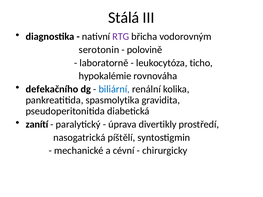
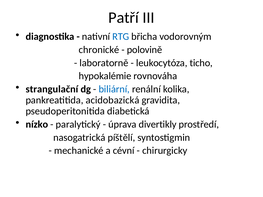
Stálá: Stálá -> Patří
RTG colour: purple -> blue
serotonin: serotonin -> chronické
defekačního: defekačního -> strangulační
spasmolytika: spasmolytika -> acidobazická
zanítí: zanítí -> nízko
